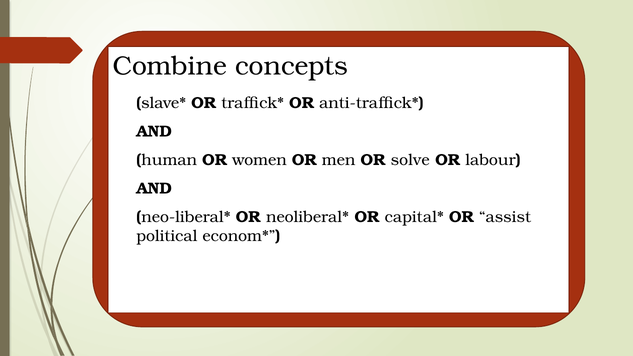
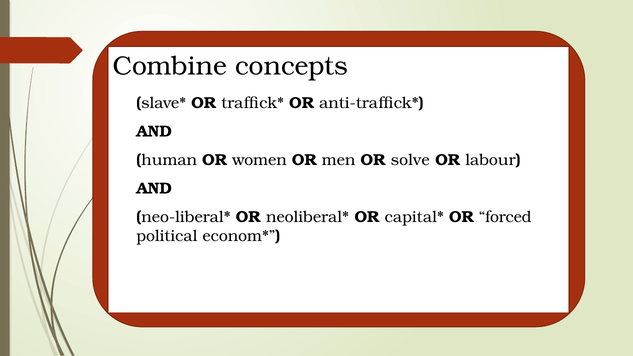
assist: assist -> forced
